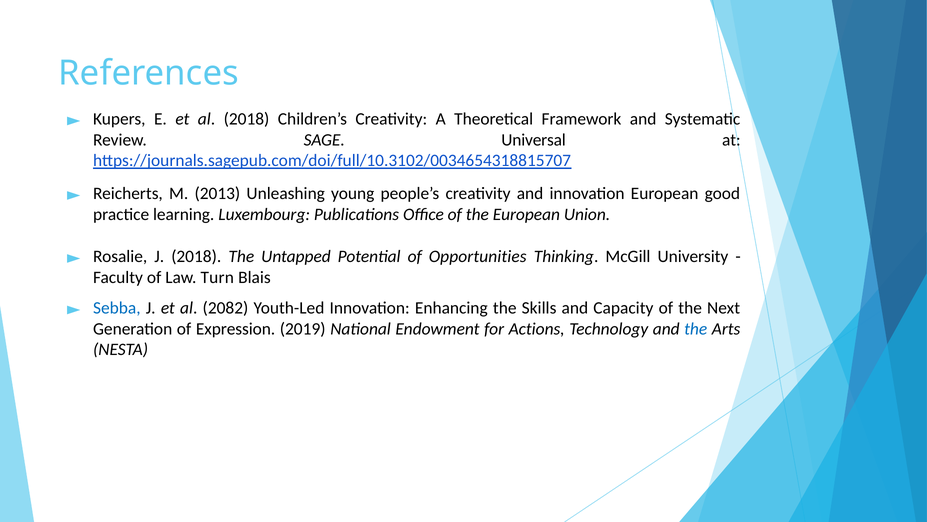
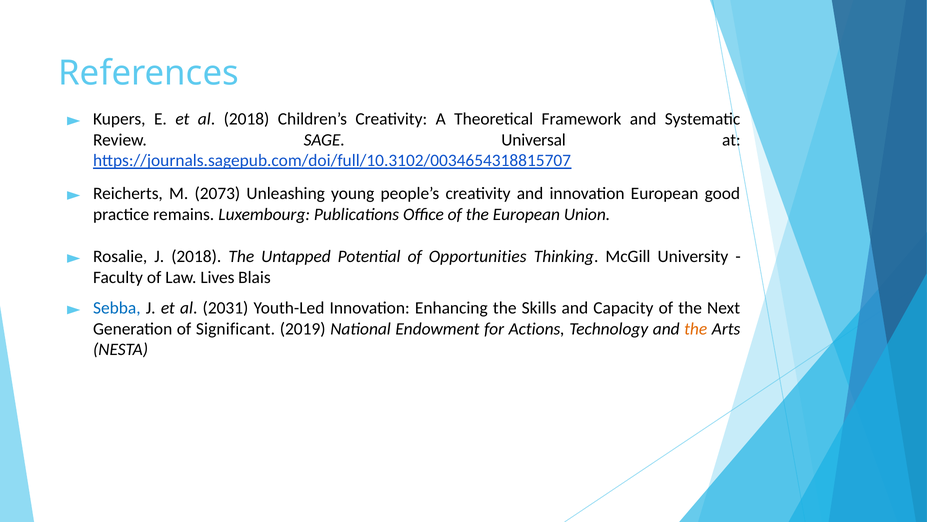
2013: 2013 -> 2073
learning: learning -> remains
Turn: Turn -> Lives
2082: 2082 -> 2031
Expression: Expression -> Significant
the at (696, 328) colour: blue -> orange
